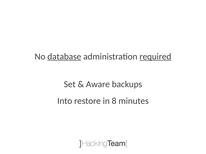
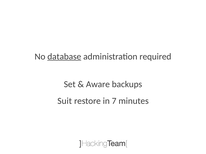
required underline: present -> none
Into: Into -> Suit
8: 8 -> 7
